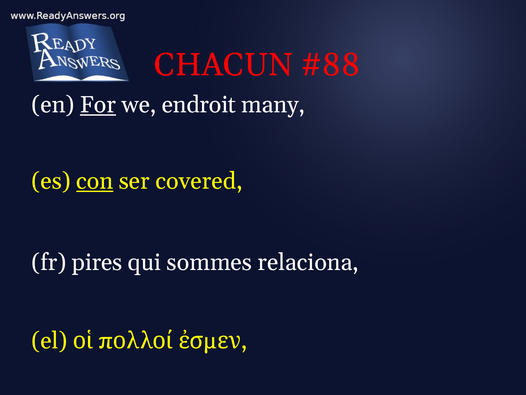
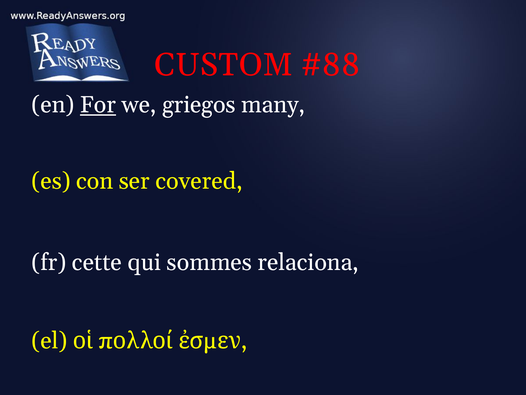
CHACUN: CHACUN -> CUSTOM
endroit: endroit -> griegos
con underline: present -> none
pires: pires -> cette
